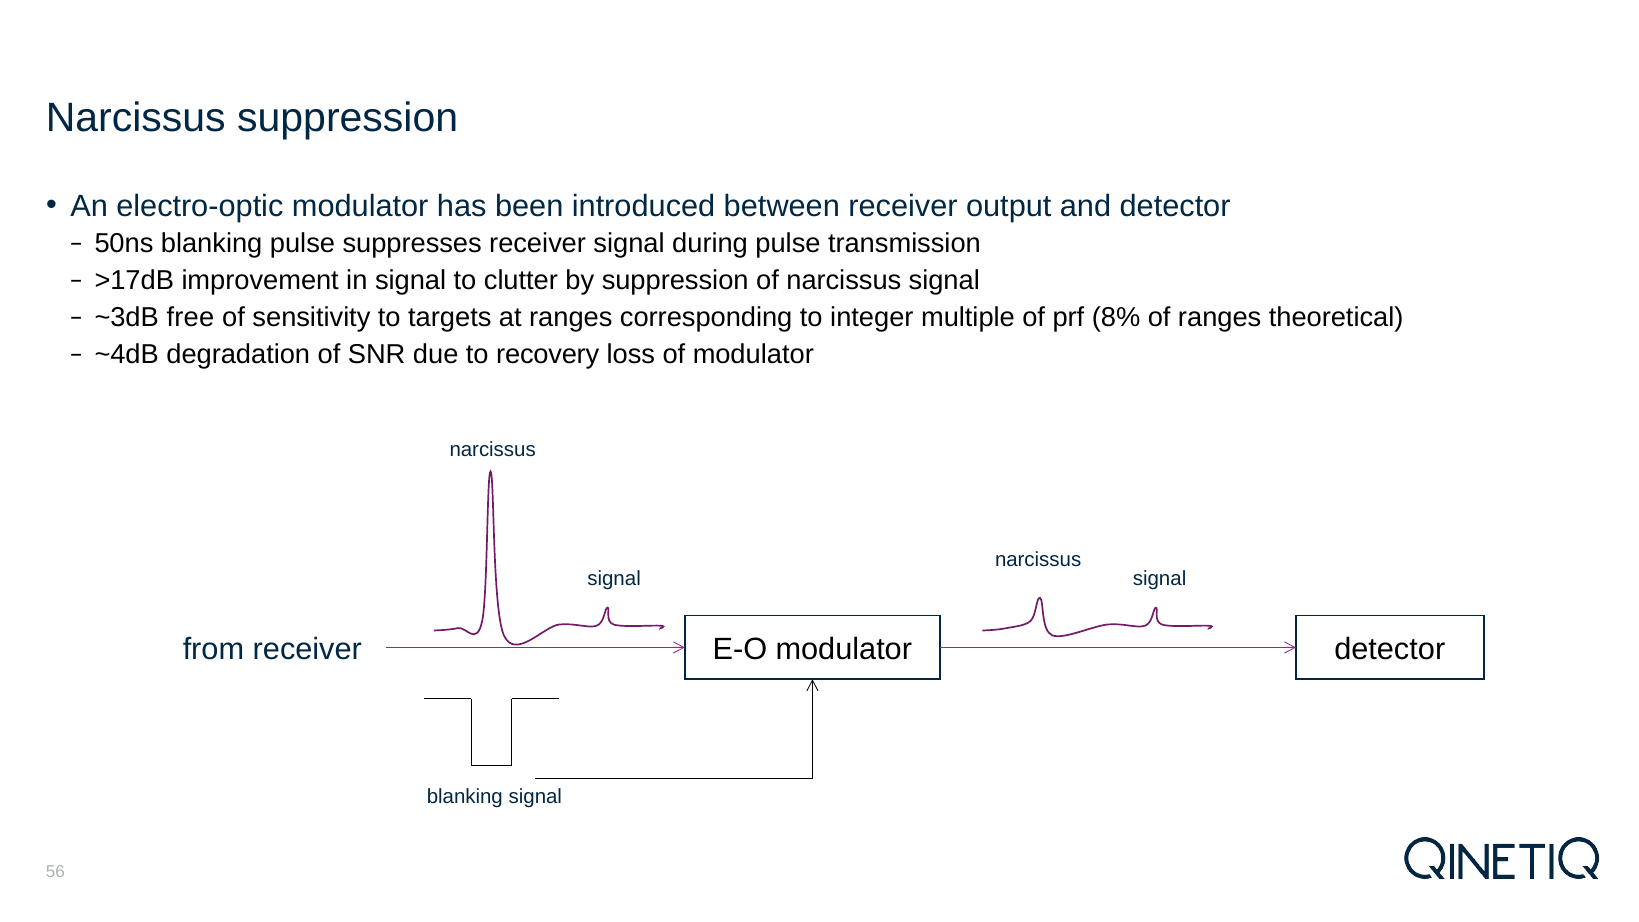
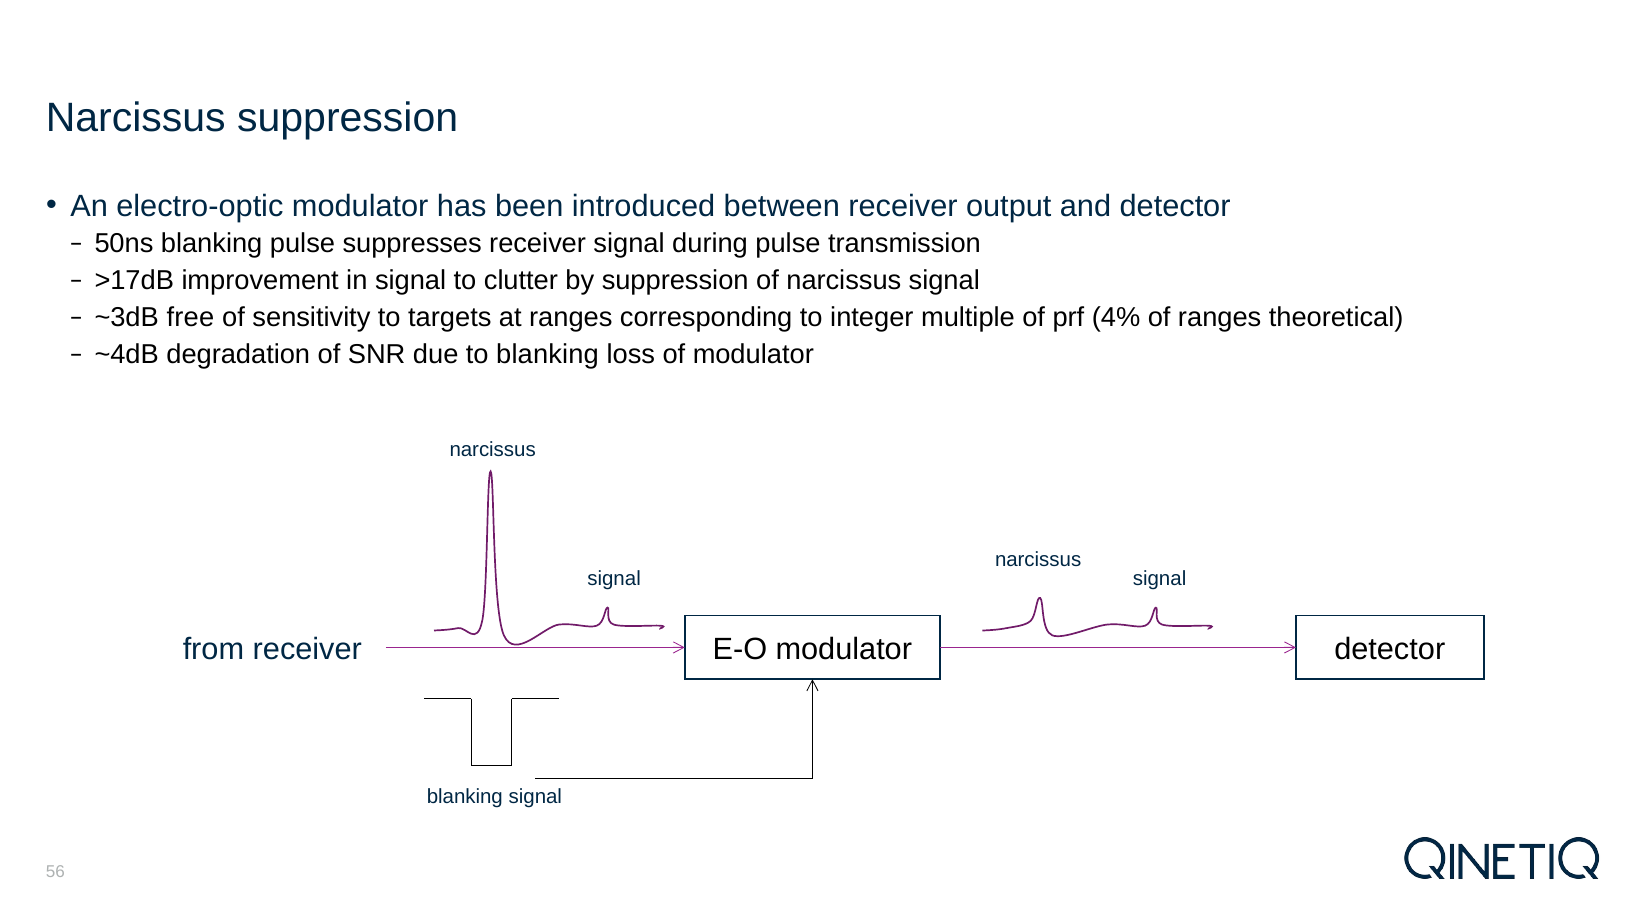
8%: 8% -> 4%
to recovery: recovery -> blanking
